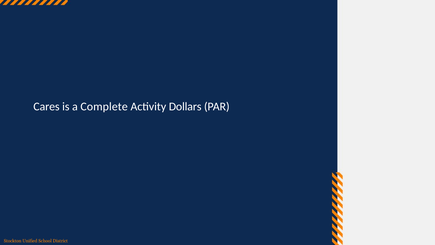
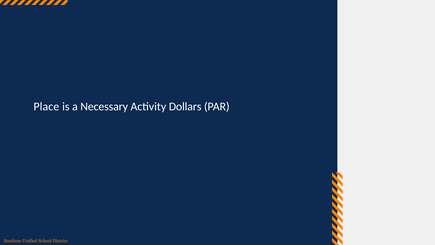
Cares: Cares -> Place
Complete: Complete -> Necessary
